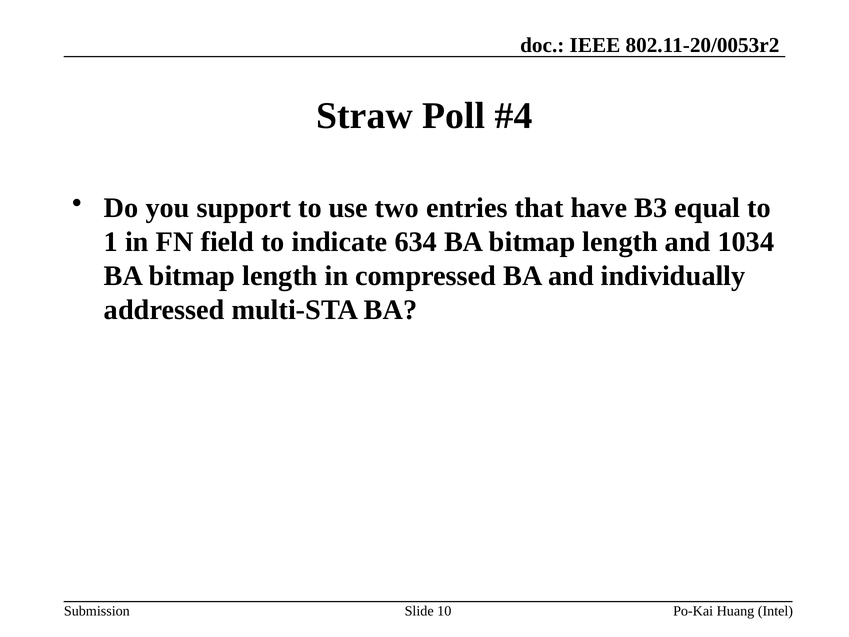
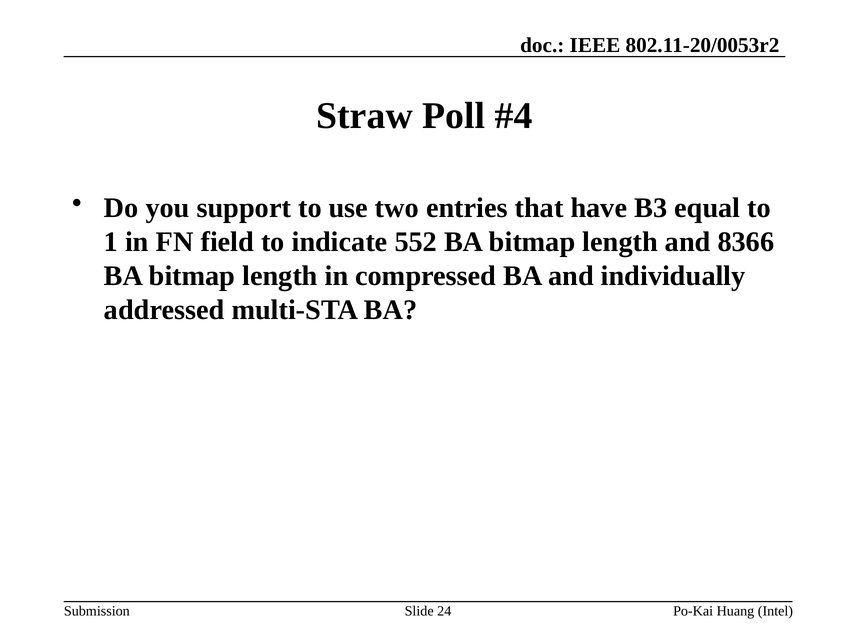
634: 634 -> 552
1034: 1034 -> 8366
10: 10 -> 24
